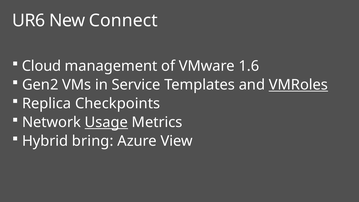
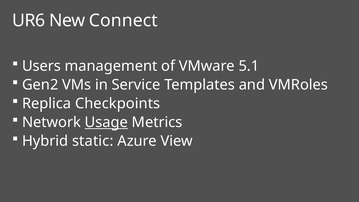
Cloud: Cloud -> Users
1.6: 1.6 -> 5.1
VMRoles underline: present -> none
bring: bring -> static
